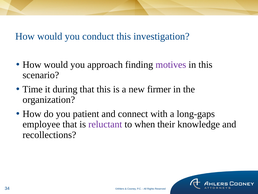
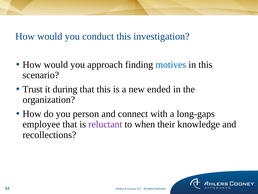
motives colour: purple -> blue
Time: Time -> Trust
firmer: firmer -> ended
patient: patient -> person
